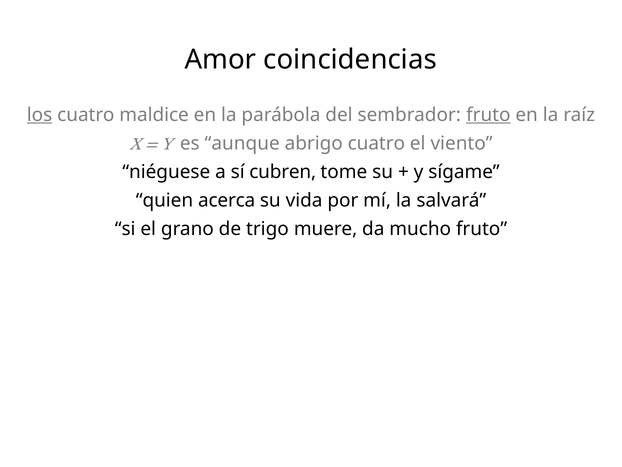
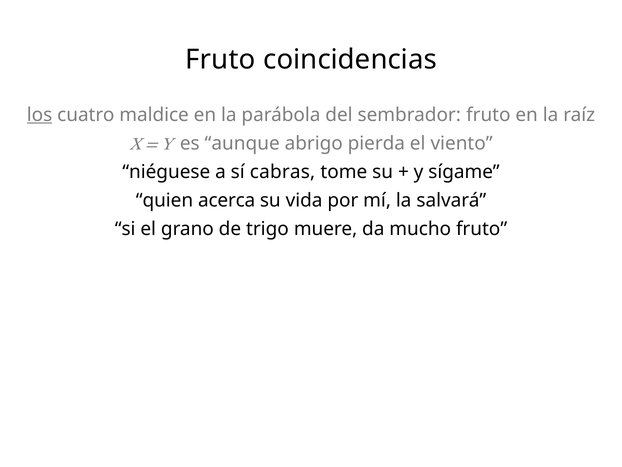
Amor at (221, 59): Amor -> Fruto
fruto at (488, 115) underline: present -> none
abrigo cuatro: cuatro -> pierda
cubren: cubren -> cabras
